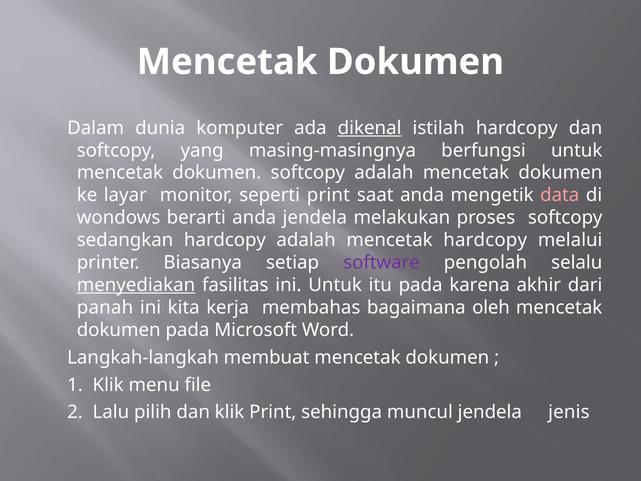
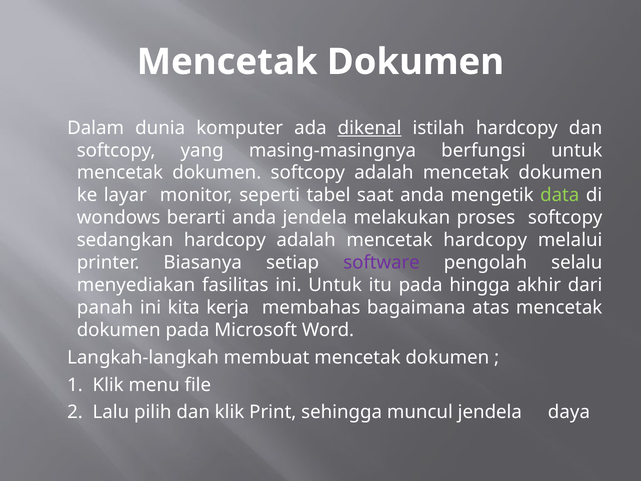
seperti print: print -> tabel
data colour: pink -> light green
menyediakan underline: present -> none
karena: karena -> hingga
oleh: oleh -> atas
jenis: jenis -> daya
